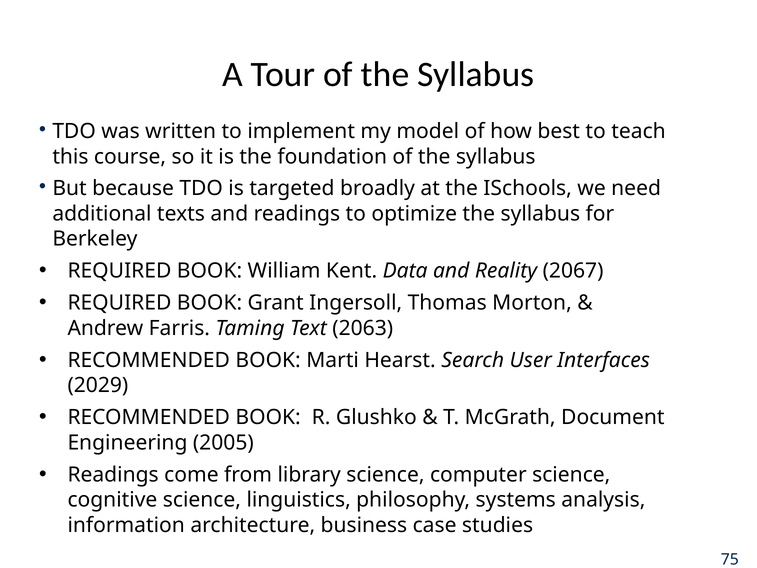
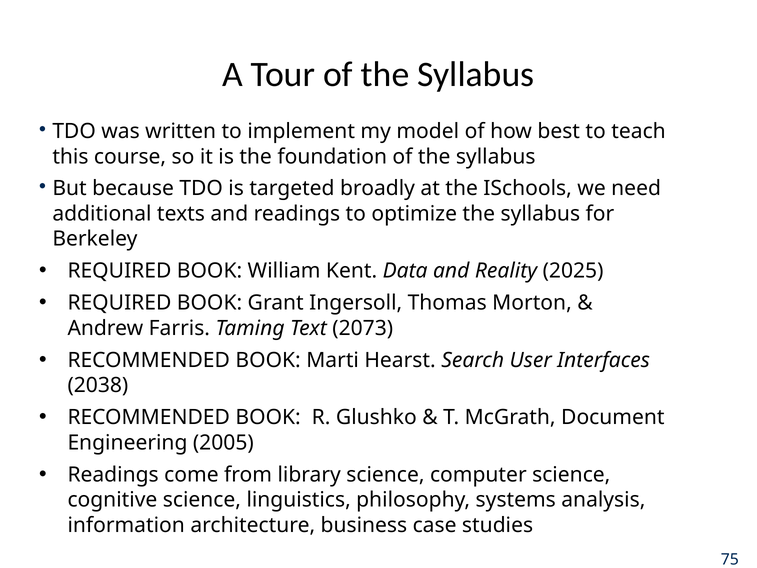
2067: 2067 -> 2025
2063: 2063 -> 2073
2029: 2029 -> 2038
